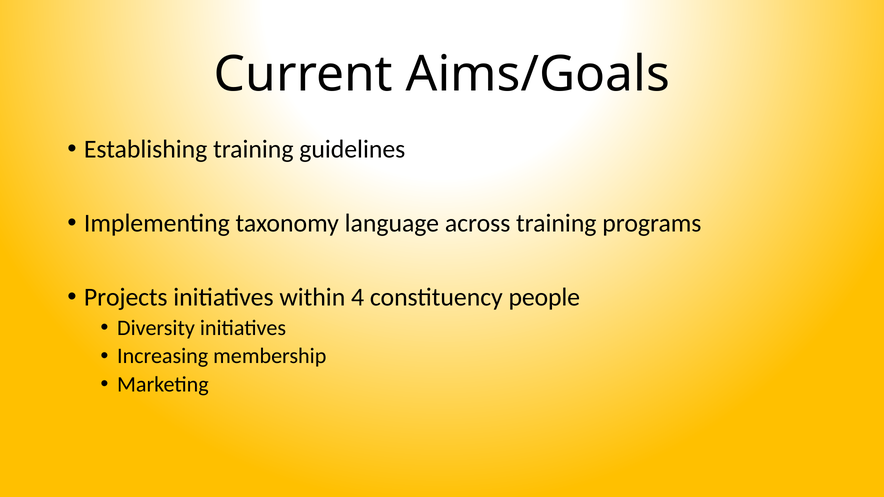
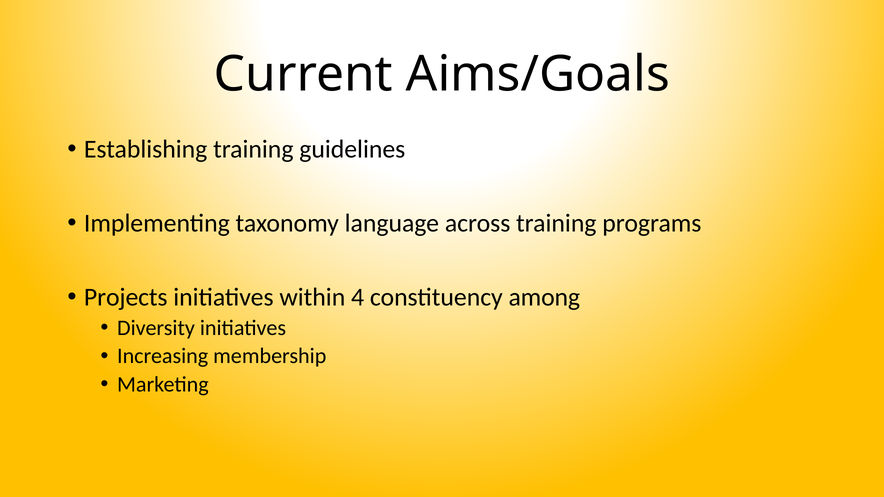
people: people -> among
